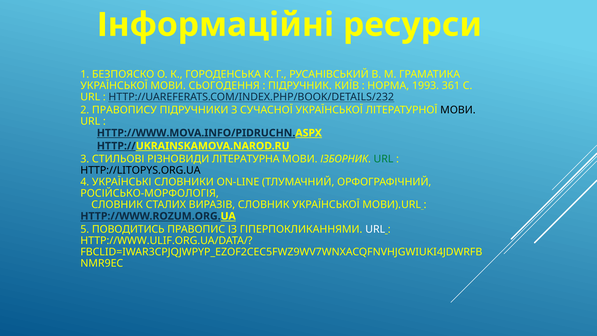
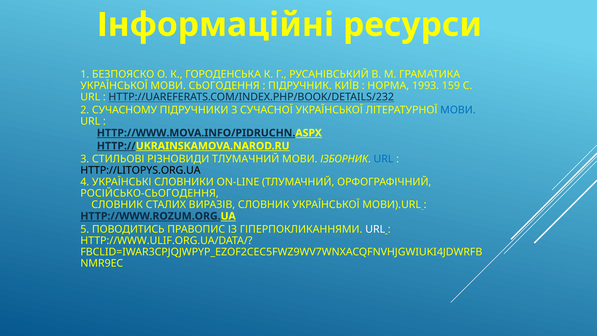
361: 361 -> 159
ПРАВОПИСУ: ПРАВОПИСУ -> СУЧАСНОМУ
МОВИ at (458, 110) colour: black -> blue
РІЗНОВИДИ ЛІТЕРАТУРНА: ЛІТЕРАТУРНА -> ТЛУМАЧНИЙ
URL at (383, 159) colour: green -> blue
РОСІЙСЬКО-МОРФОЛОГІЯ: РОСІЙСЬКО-МОРФОЛОГІЯ -> РОСІЙСЬКО-СЬОГОДЕННЯ
